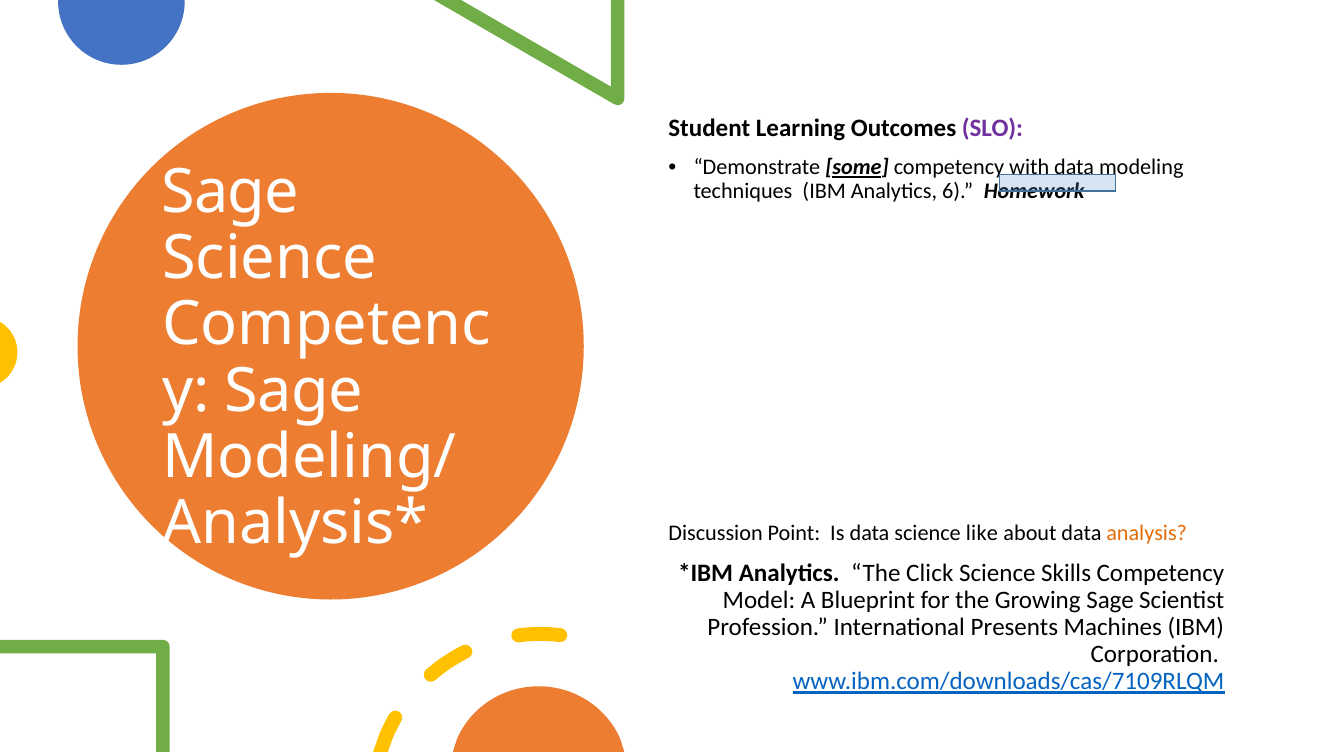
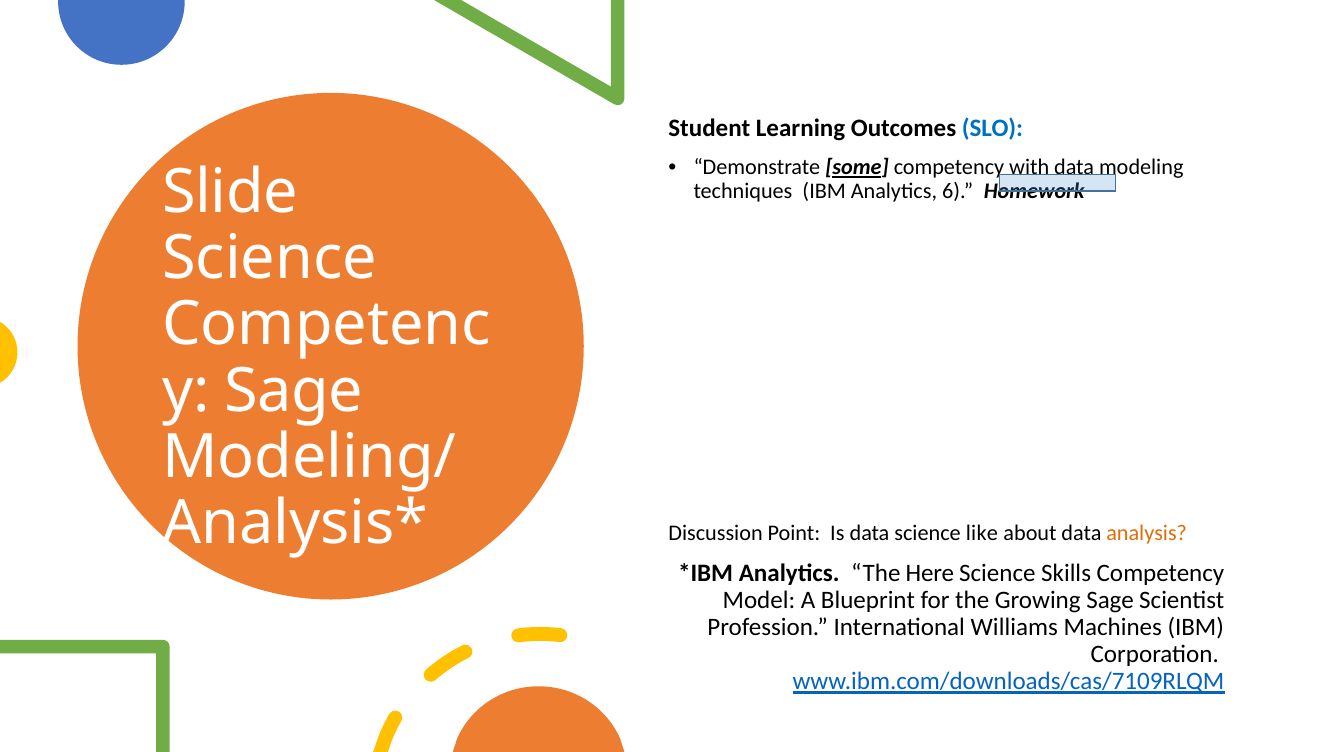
SLO colour: purple -> blue
Sage at (230, 192): Sage -> Slide
Click: Click -> Here
Presents: Presents -> Williams
